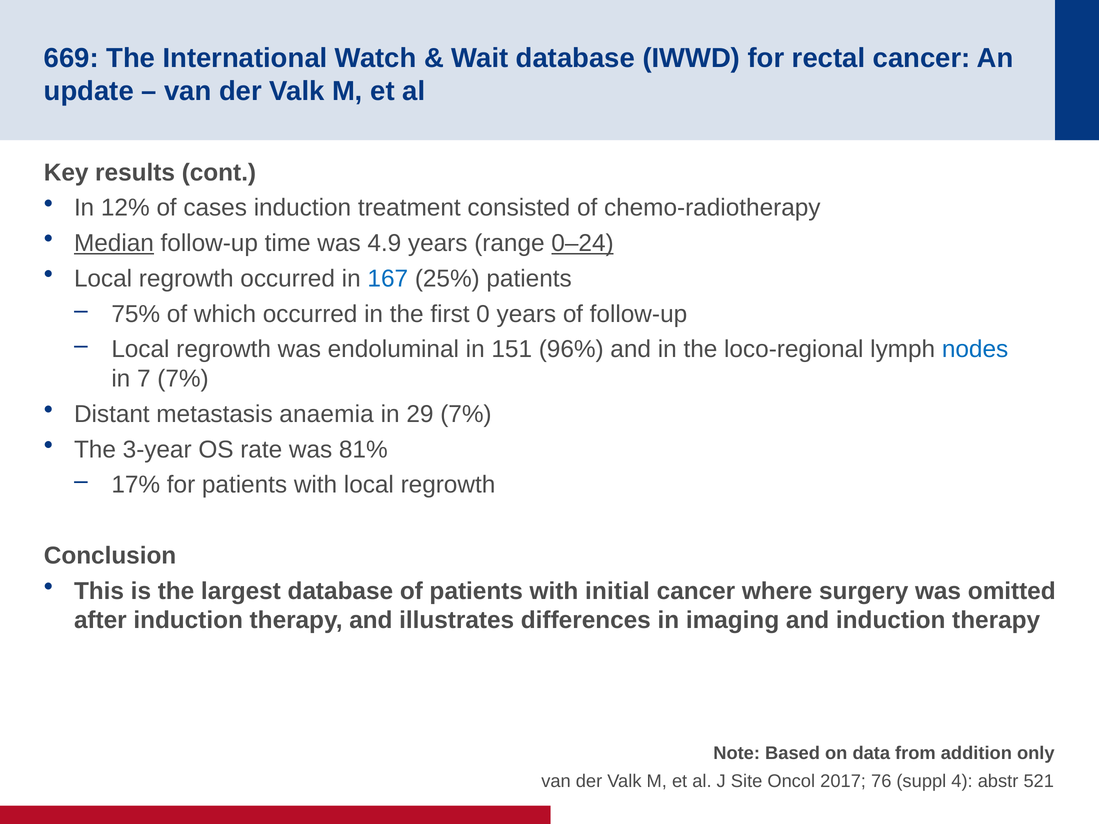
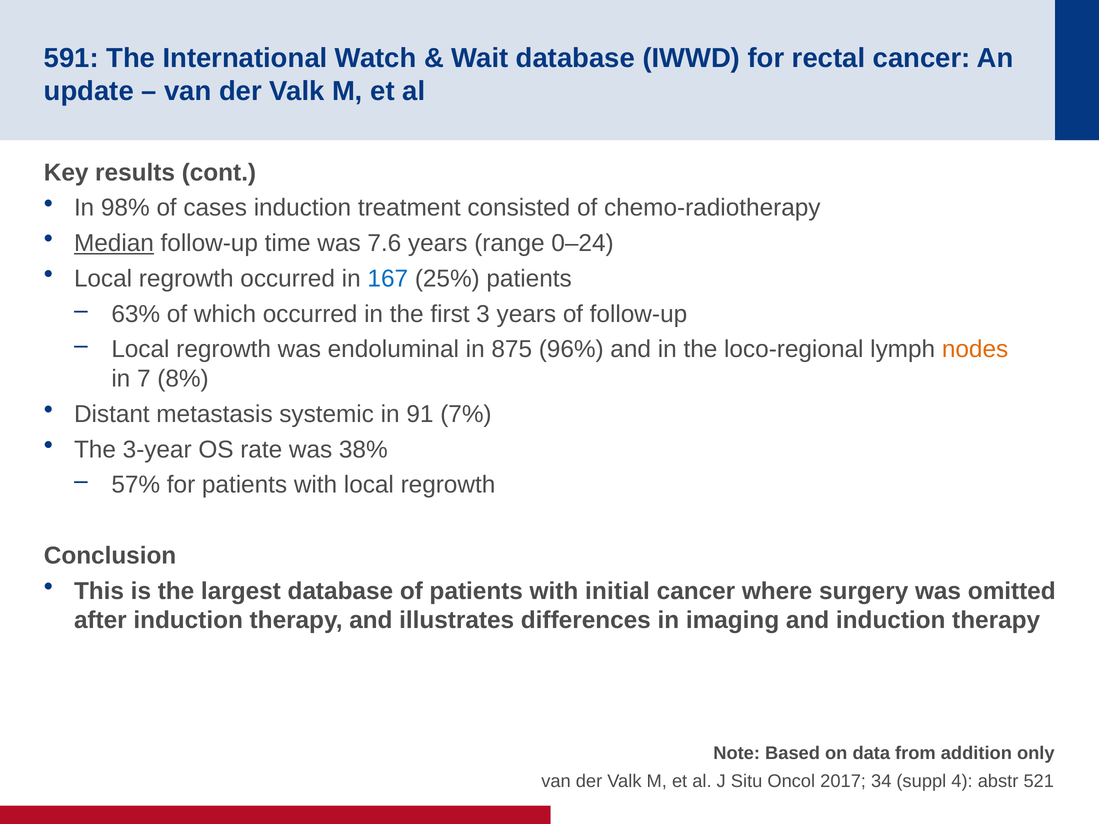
669: 669 -> 591
12%: 12% -> 98%
4.9: 4.9 -> 7.6
0–24 underline: present -> none
75%: 75% -> 63%
0: 0 -> 3
151: 151 -> 875
nodes colour: blue -> orange
7 7%: 7% -> 8%
anaemia: anaemia -> systemic
29: 29 -> 91
81%: 81% -> 38%
17%: 17% -> 57%
Site: Site -> Situ
76: 76 -> 34
